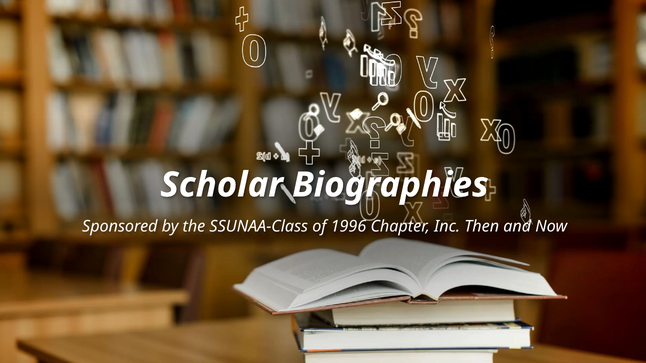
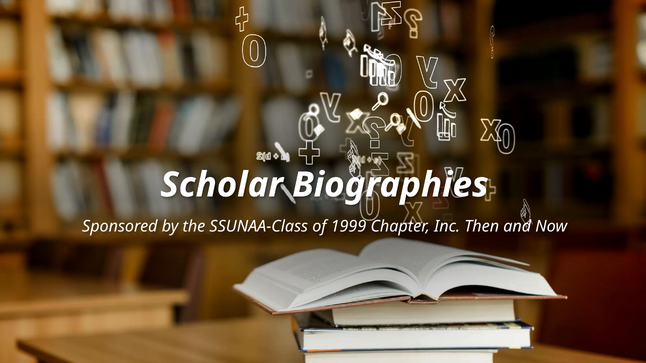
1996: 1996 -> 1999
